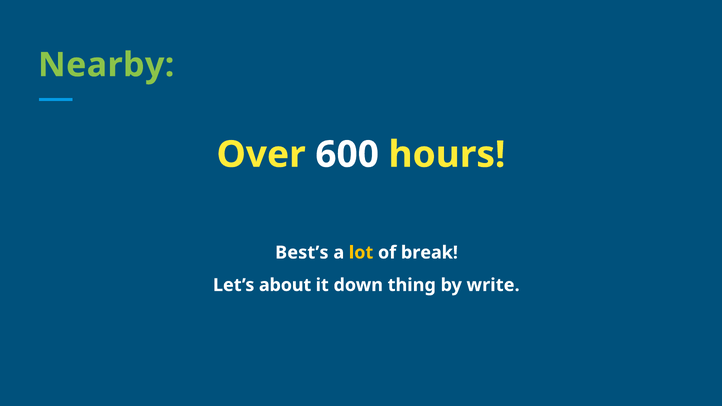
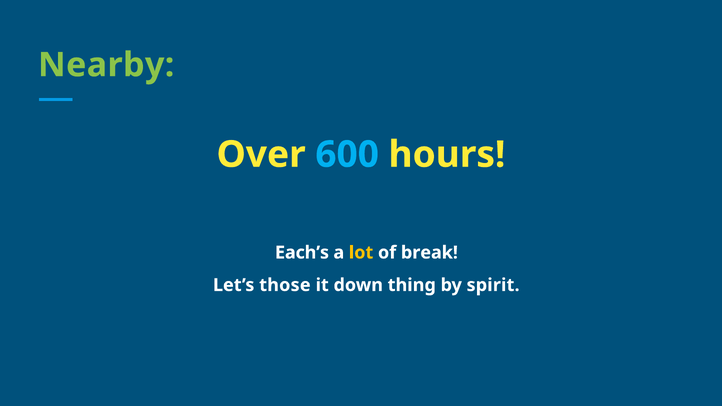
600 colour: white -> light blue
Best’s: Best’s -> Each’s
about: about -> those
write: write -> spirit
